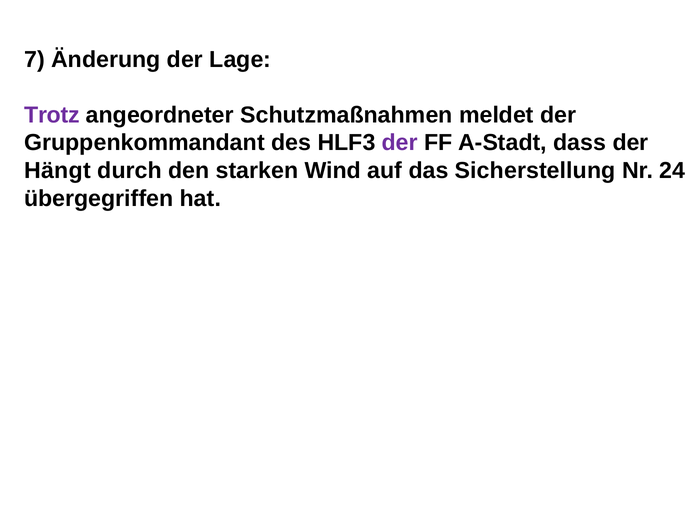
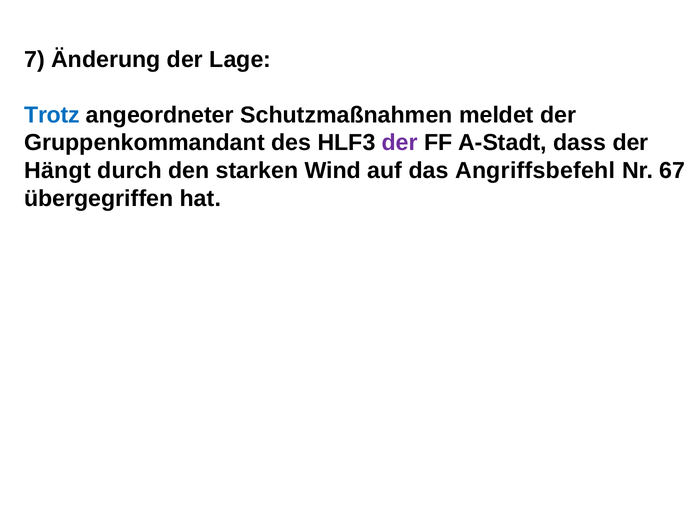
Trotz colour: purple -> blue
Sicherstellung: Sicherstellung -> Angriffsbefehl
24: 24 -> 67
